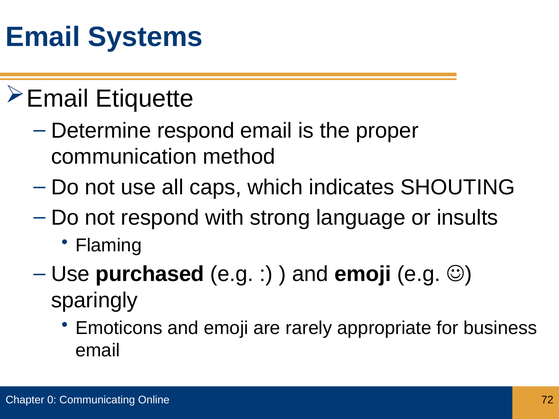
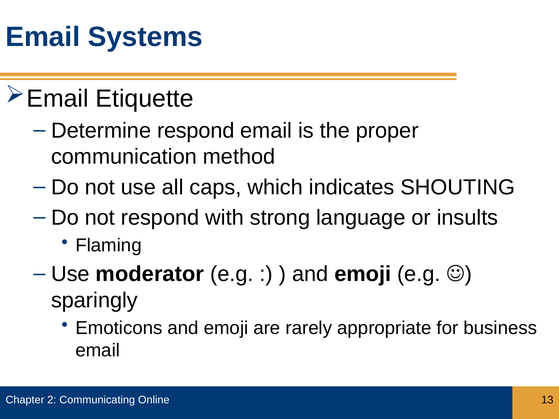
purchased: purchased -> moderator
0: 0 -> 2
72: 72 -> 13
